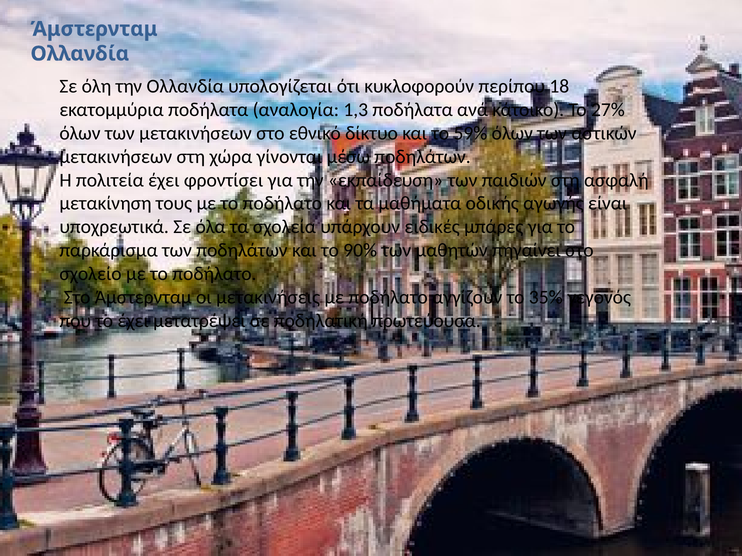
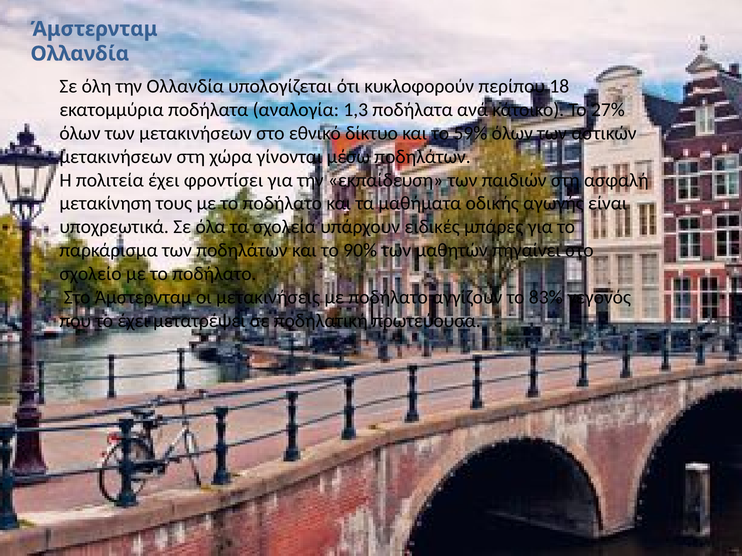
35%: 35% -> 83%
